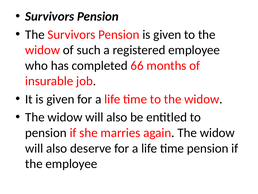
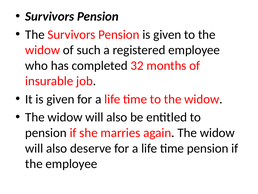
66: 66 -> 32
